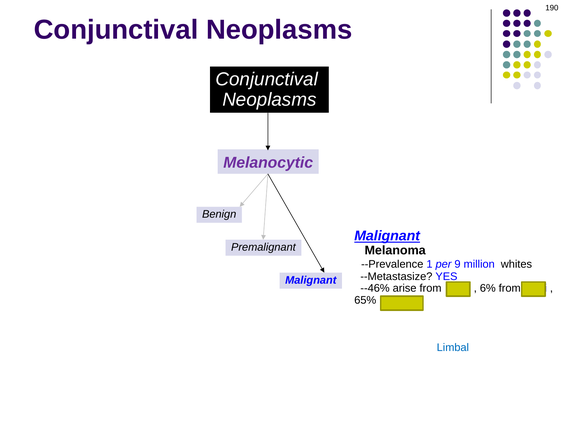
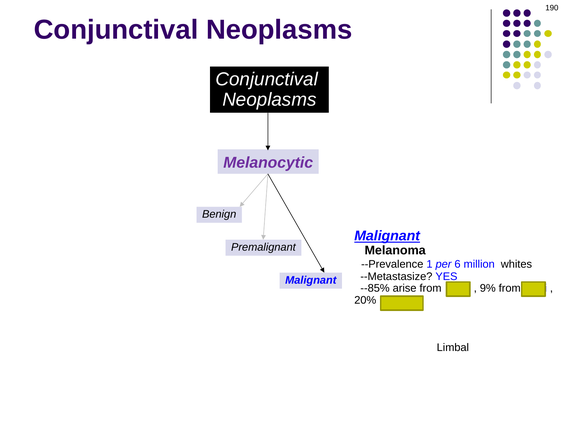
9: 9 -> 6
--46%: --46% -> --85%
6%: 6% -> 9%
65%: 65% -> 20%
Limbal colour: blue -> black
